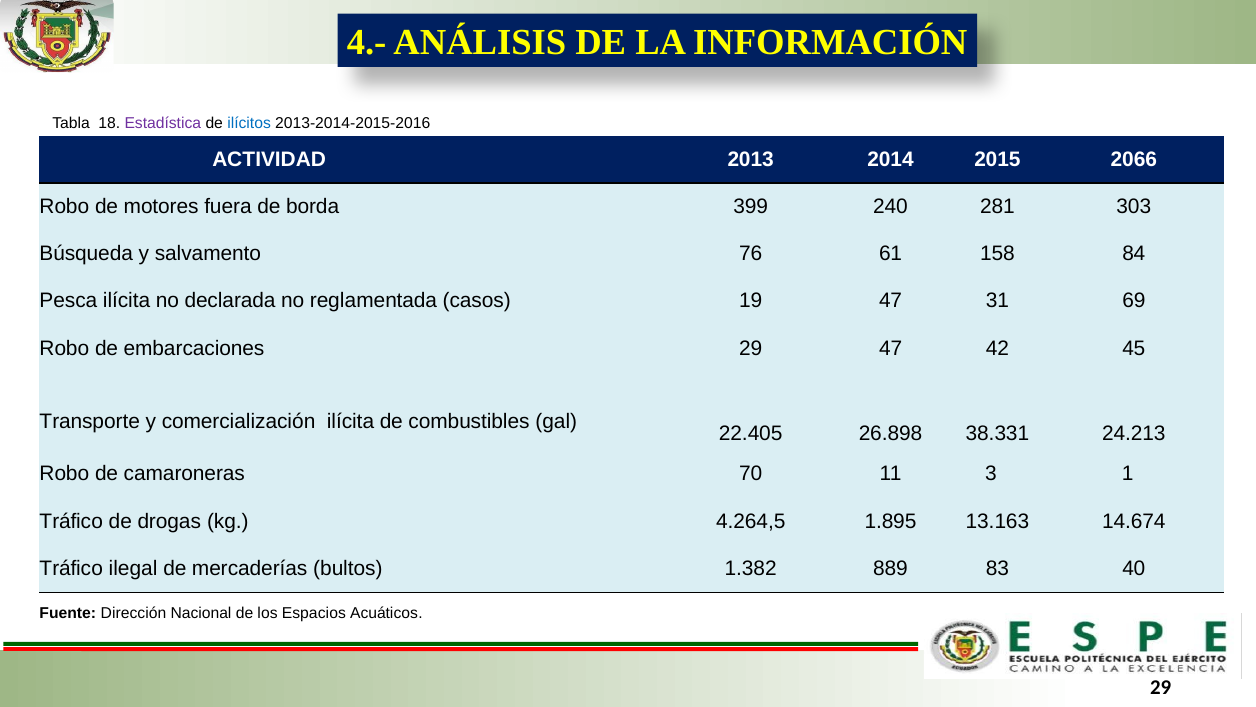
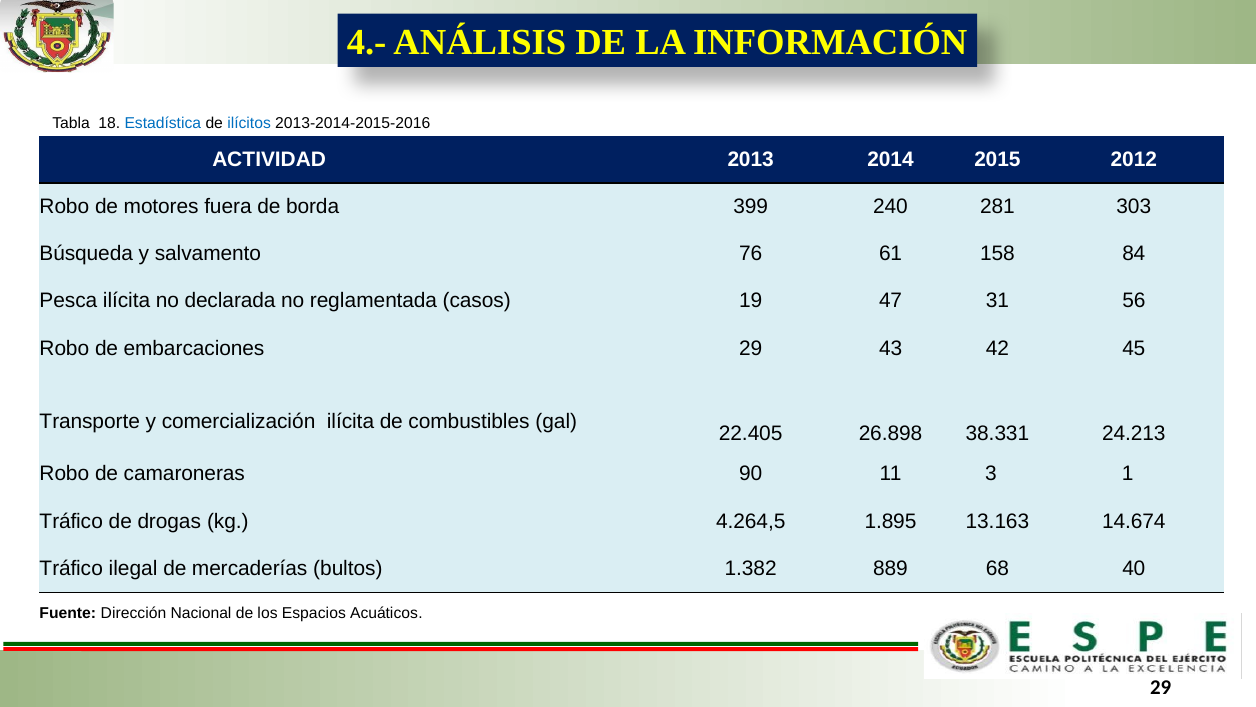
Estadística colour: purple -> blue
2066: 2066 -> 2012
69: 69 -> 56
29 47: 47 -> 43
70: 70 -> 90
83: 83 -> 68
